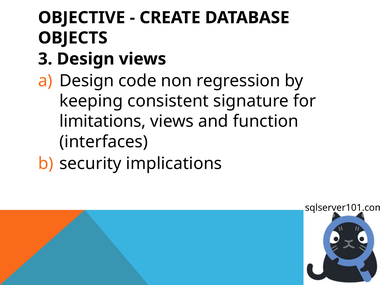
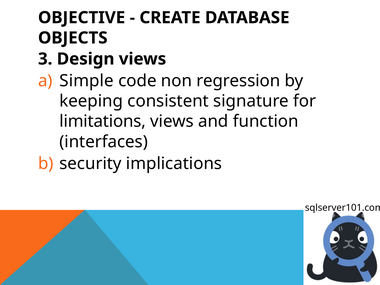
Design at (87, 81): Design -> Simple
